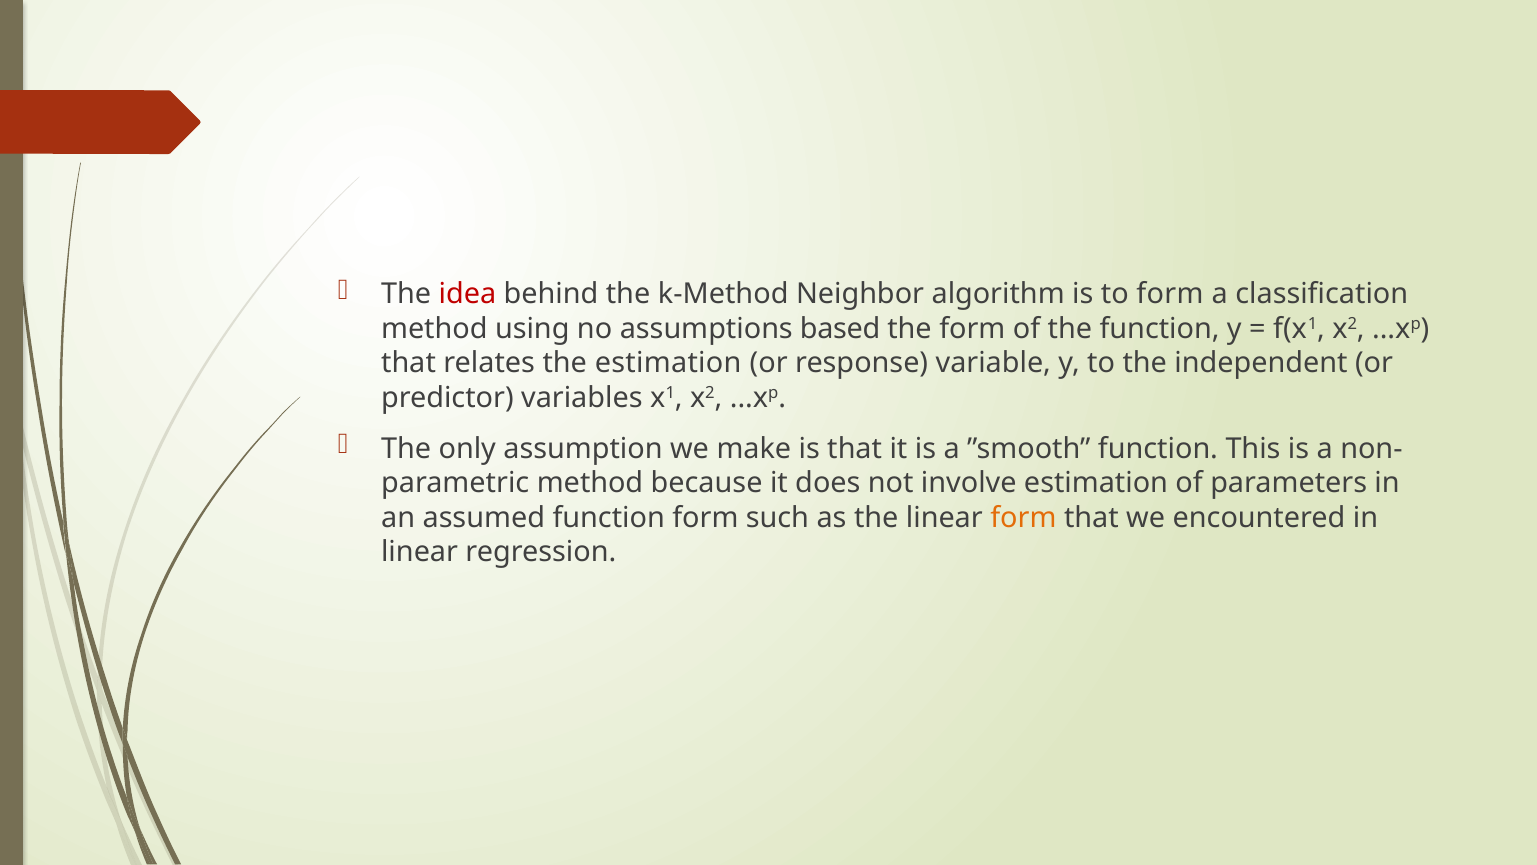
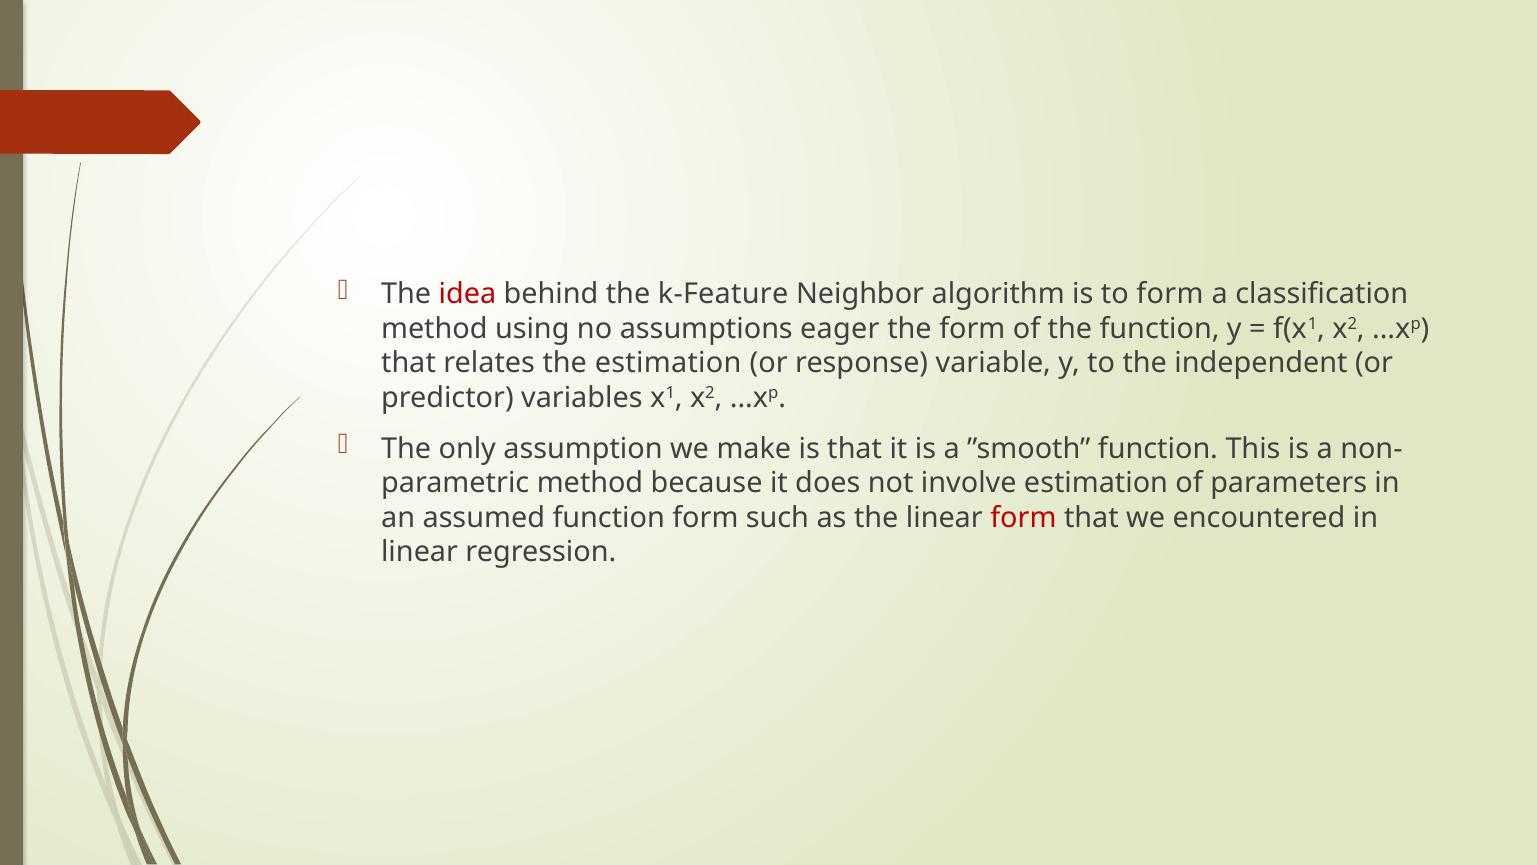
k-Method: k-Method -> k-Feature
based: based -> eager
form at (1023, 518) colour: orange -> red
